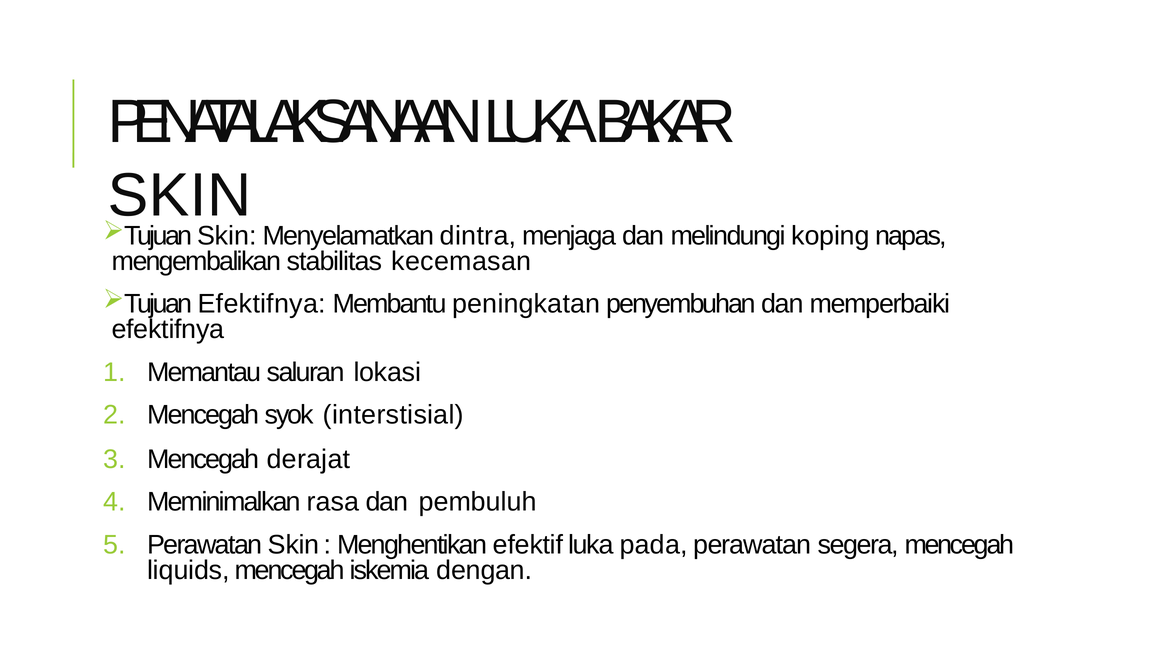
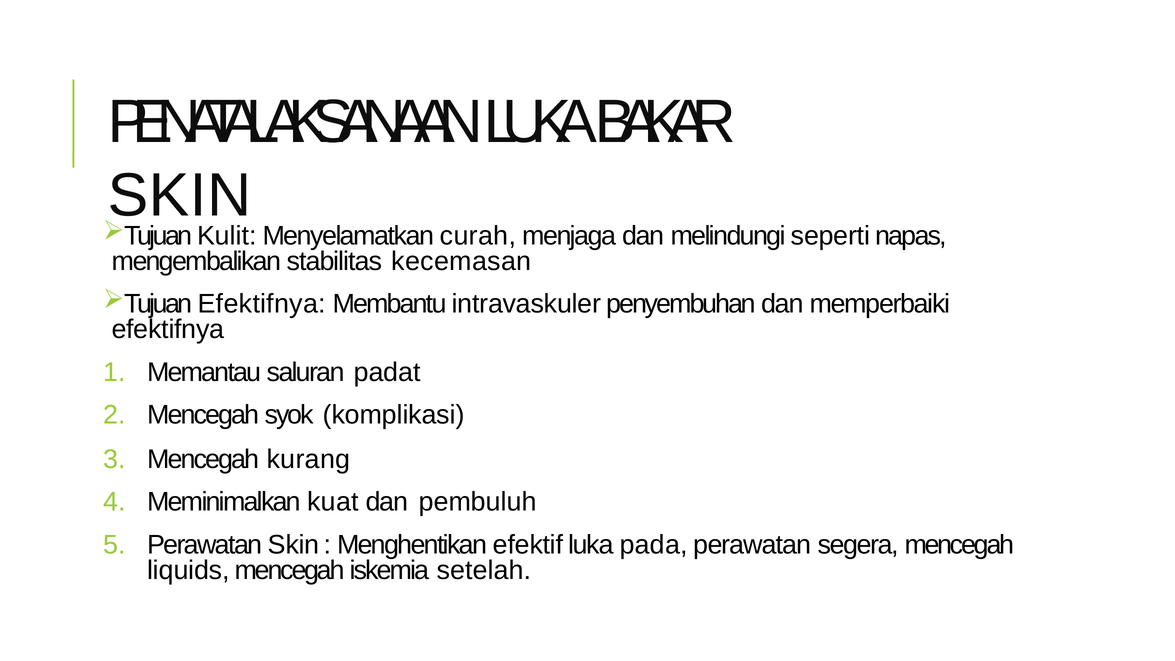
Skin at (227, 236): Skin -> Kulit
dintra: dintra -> curah
koping: koping -> seperti
peningkatan: peningkatan -> intravaskuler
lokasi: lokasi -> padat
interstisial: interstisial -> komplikasi
derajat: derajat -> kurang
rasa: rasa -> kuat
dengan: dengan -> setelah
